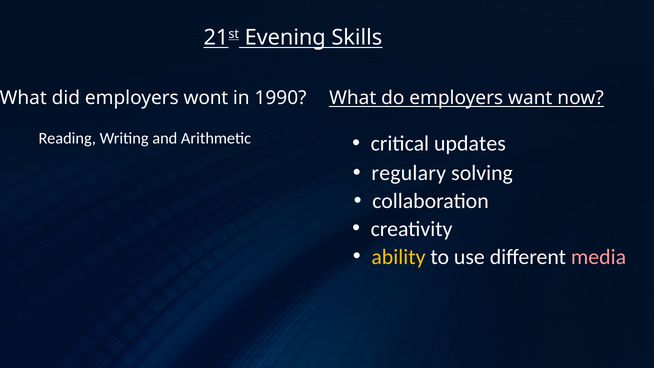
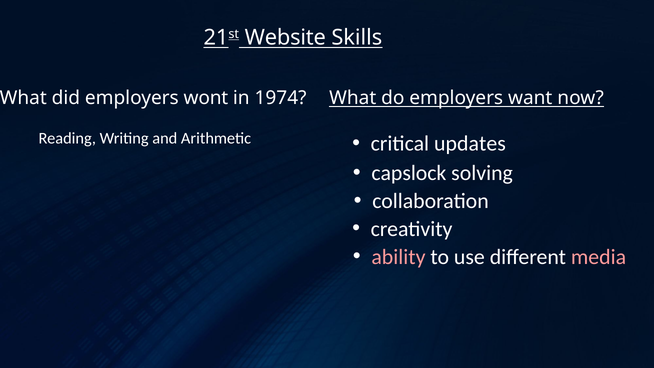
Evening: Evening -> Website
1990: 1990 -> 1974
regulary: regulary -> capslock
ability colour: yellow -> pink
